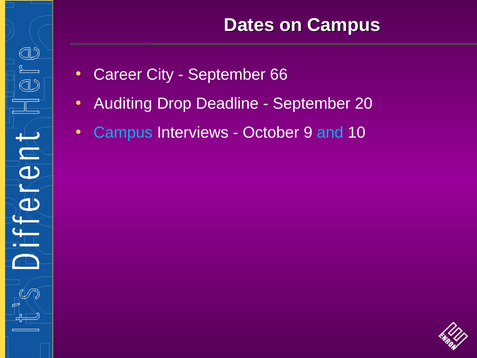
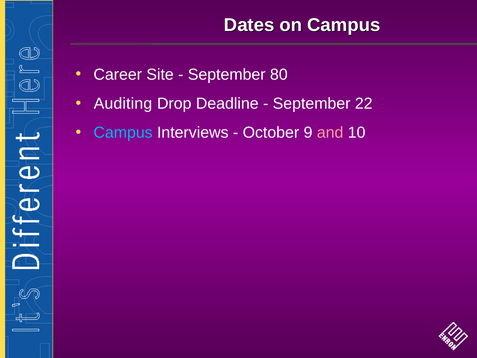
City: City -> Site
66: 66 -> 80
20: 20 -> 22
and colour: light blue -> pink
